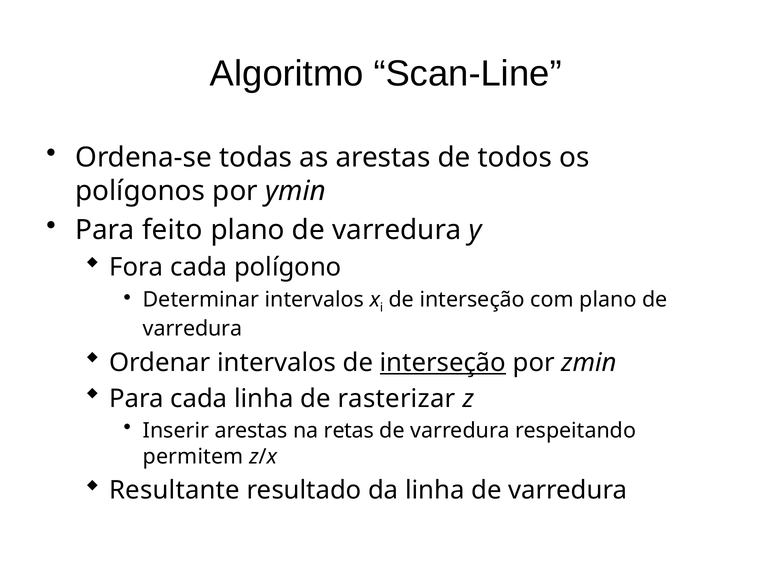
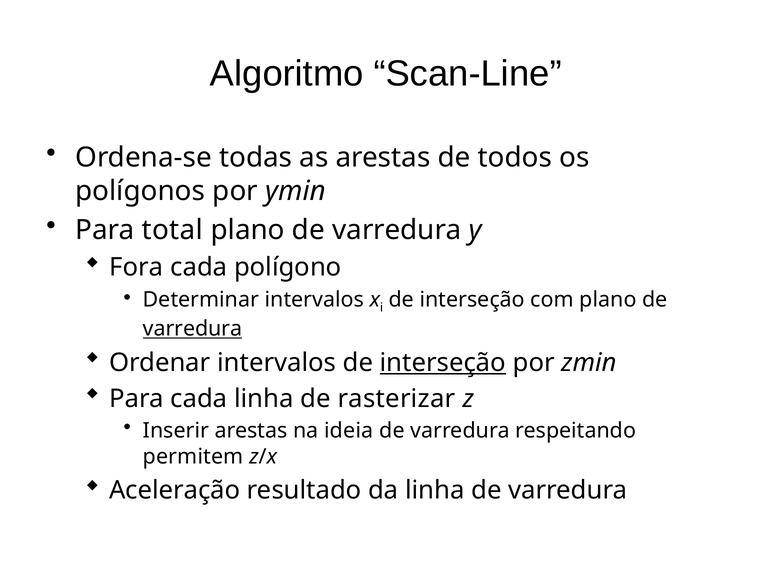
feito: feito -> total
varredura at (193, 329) underline: none -> present
retas: retas -> ideia
Resultante: Resultante -> Aceleração
